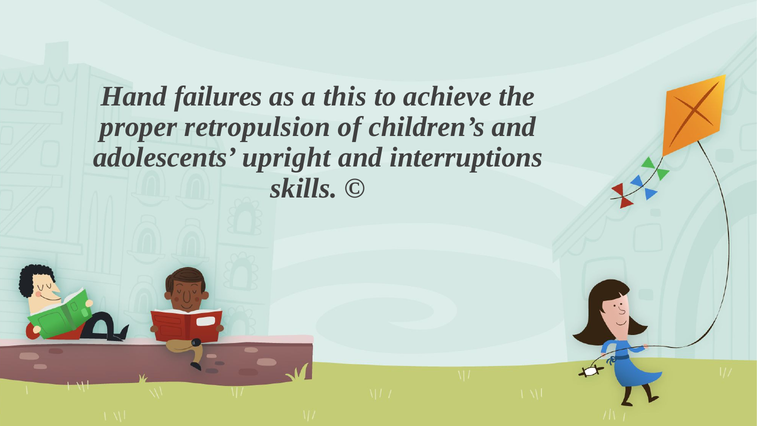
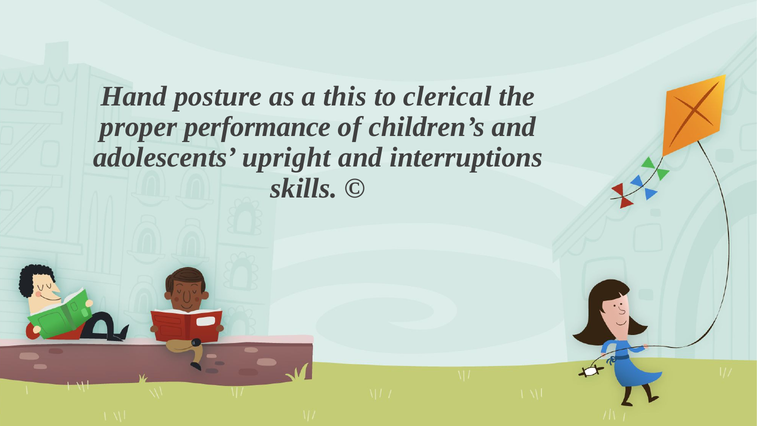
failures: failures -> posture
achieve: achieve -> clerical
retropulsion: retropulsion -> performance
